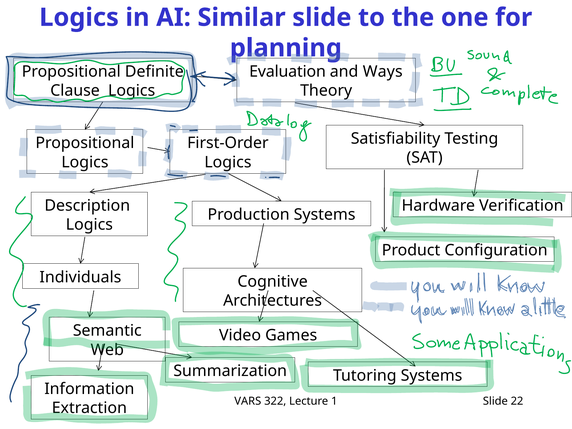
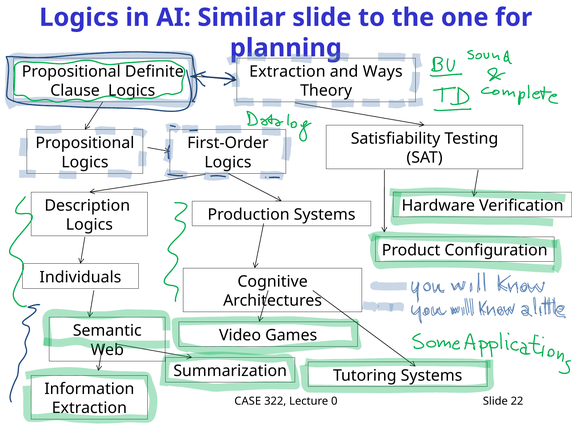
Evaluation at (288, 72): Evaluation -> Extraction
VARS: VARS -> CASE
1: 1 -> 0
